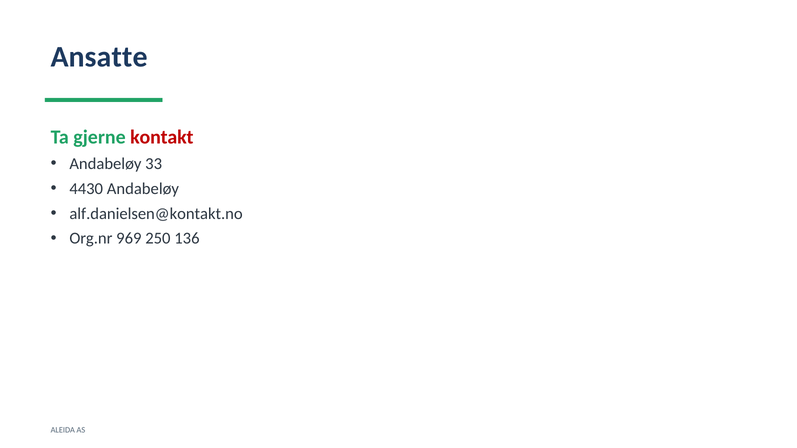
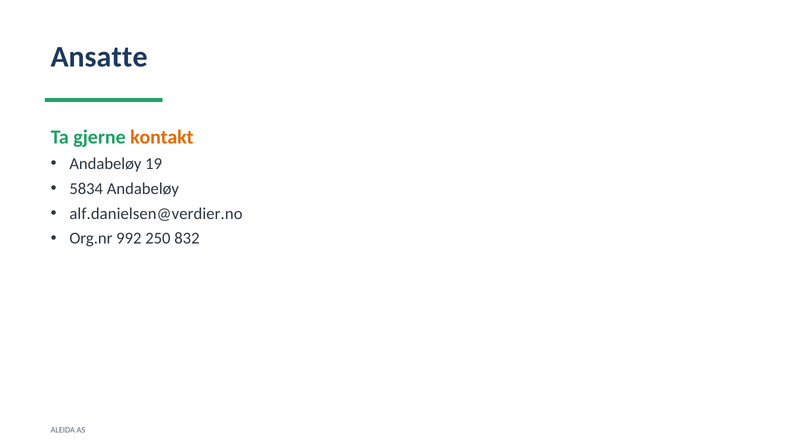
kontakt colour: red -> orange
33: 33 -> 19
4430: 4430 -> 5834
alf.danielsen@kontakt.no: alf.danielsen@kontakt.no -> alf.danielsen@verdier.no
969: 969 -> 992
136: 136 -> 832
